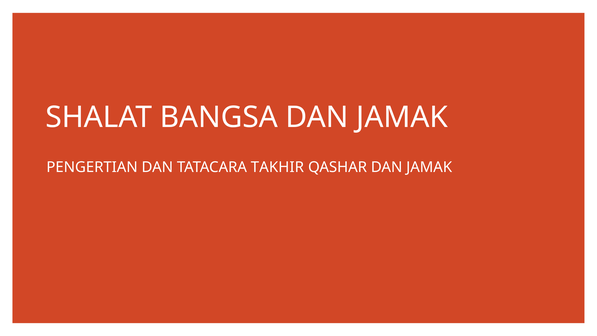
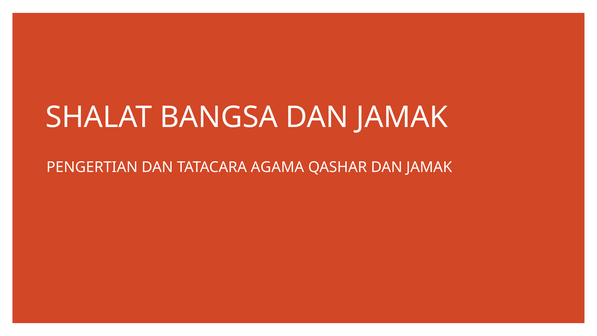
TAKHIR: TAKHIR -> AGAMA
